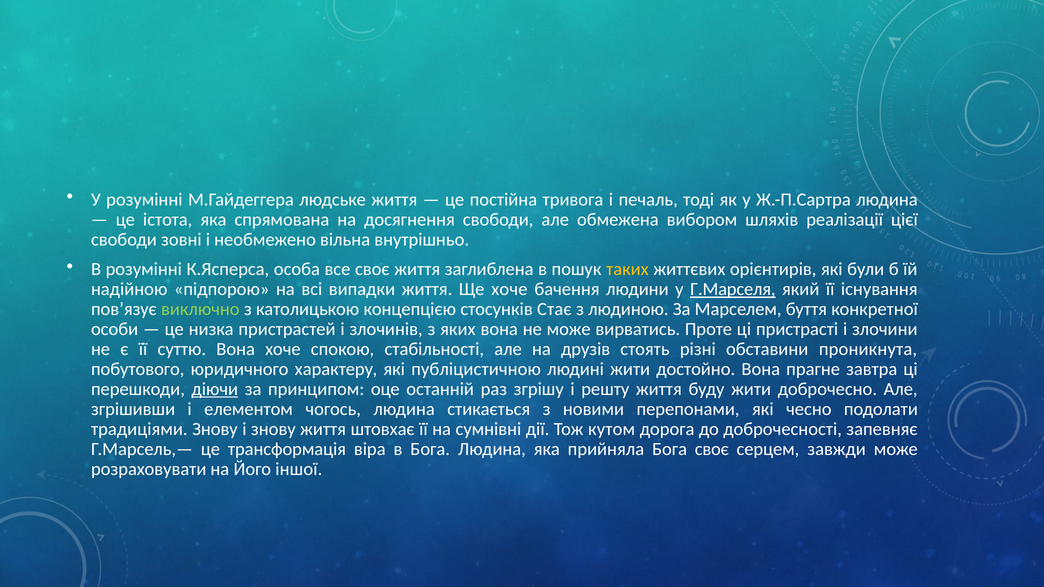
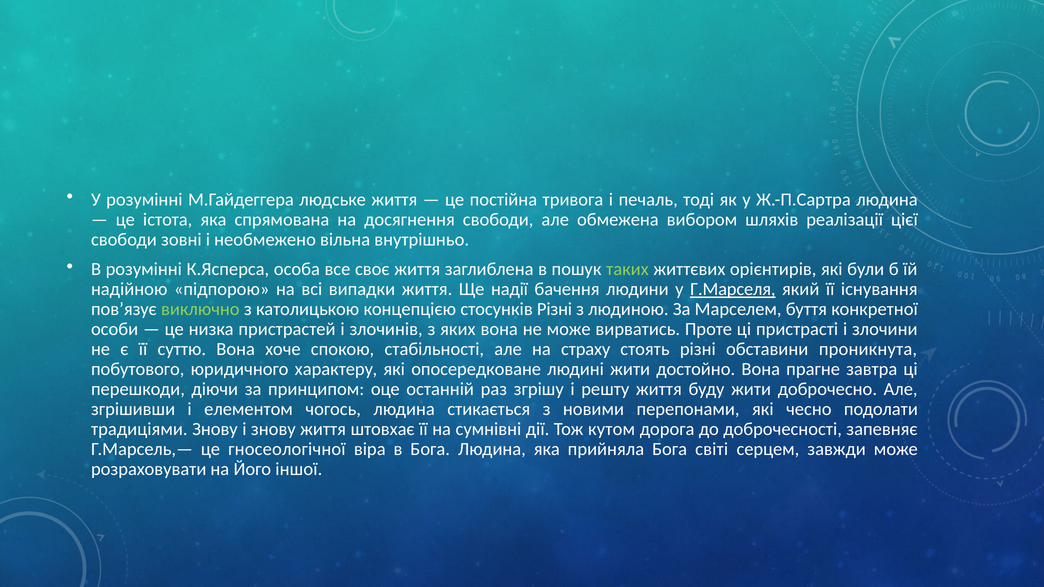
таких colour: yellow -> light green
Ще хоче: хоче -> надії
стосунків Стає: Стає -> Різні
друзів: друзів -> страху
публіцистичною: публіцистичною -> опосередковане
діючи underline: present -> none
трансформація: трансформація -> гносеологічної
Бога своє: своє -> світі
